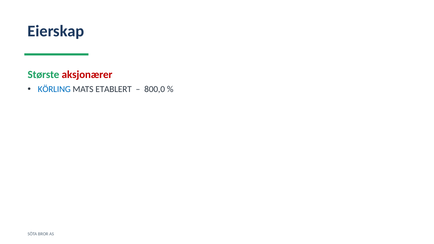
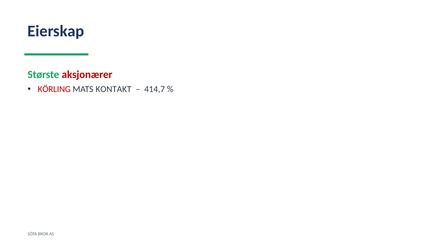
KÖRLING colour: blue -> red
ETABLERT: ETABLERT -> KONTAKT
800,0: 800,0 -> 414,7
